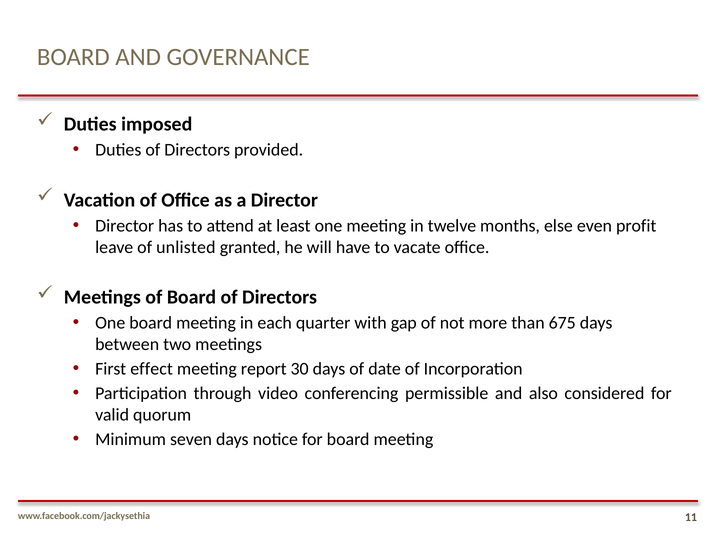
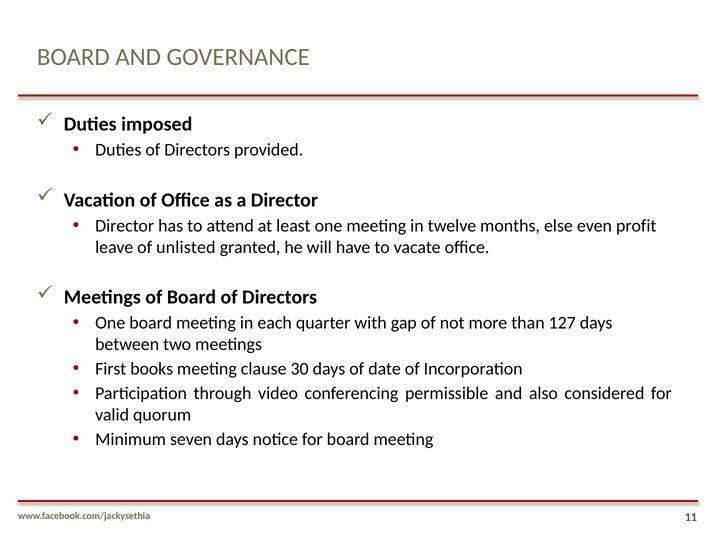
675: 675 -> 127
effect: effect -> books
report: report -> clause
